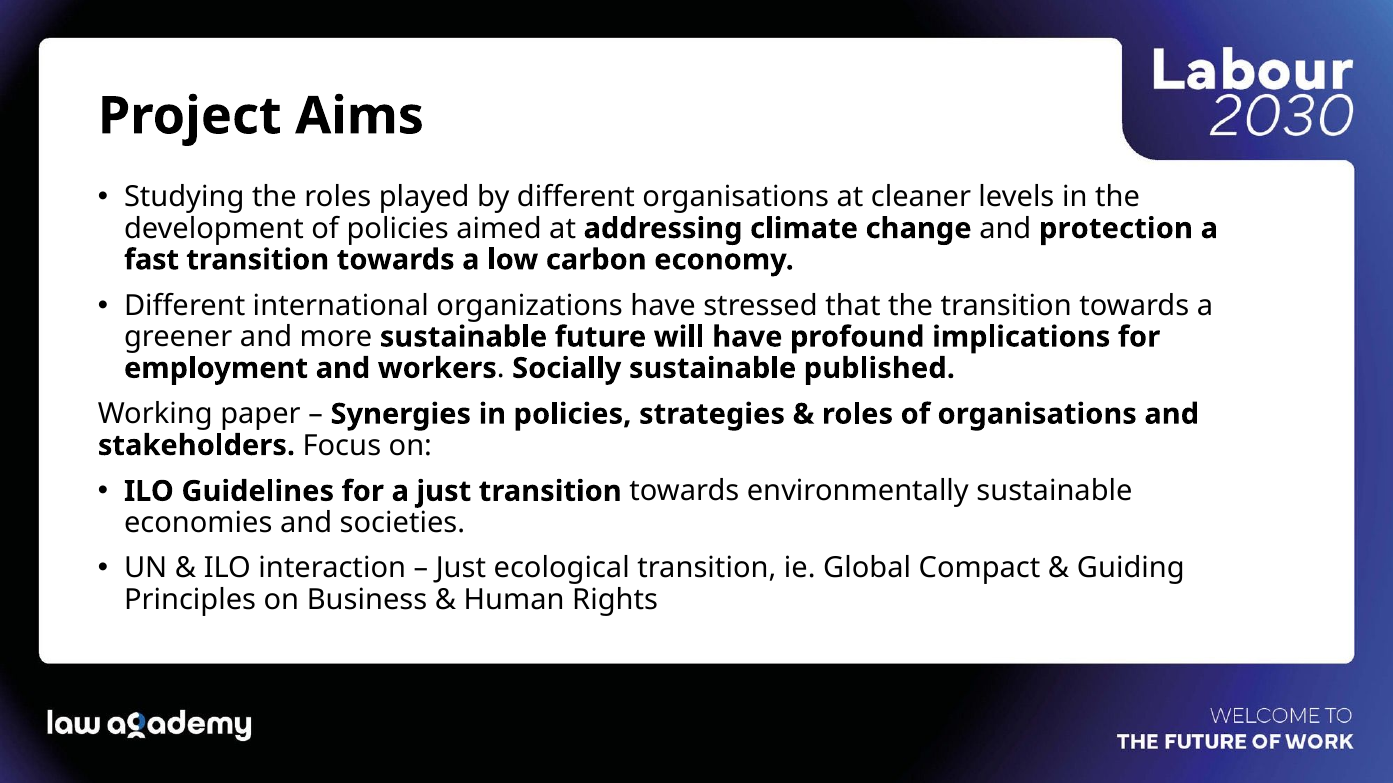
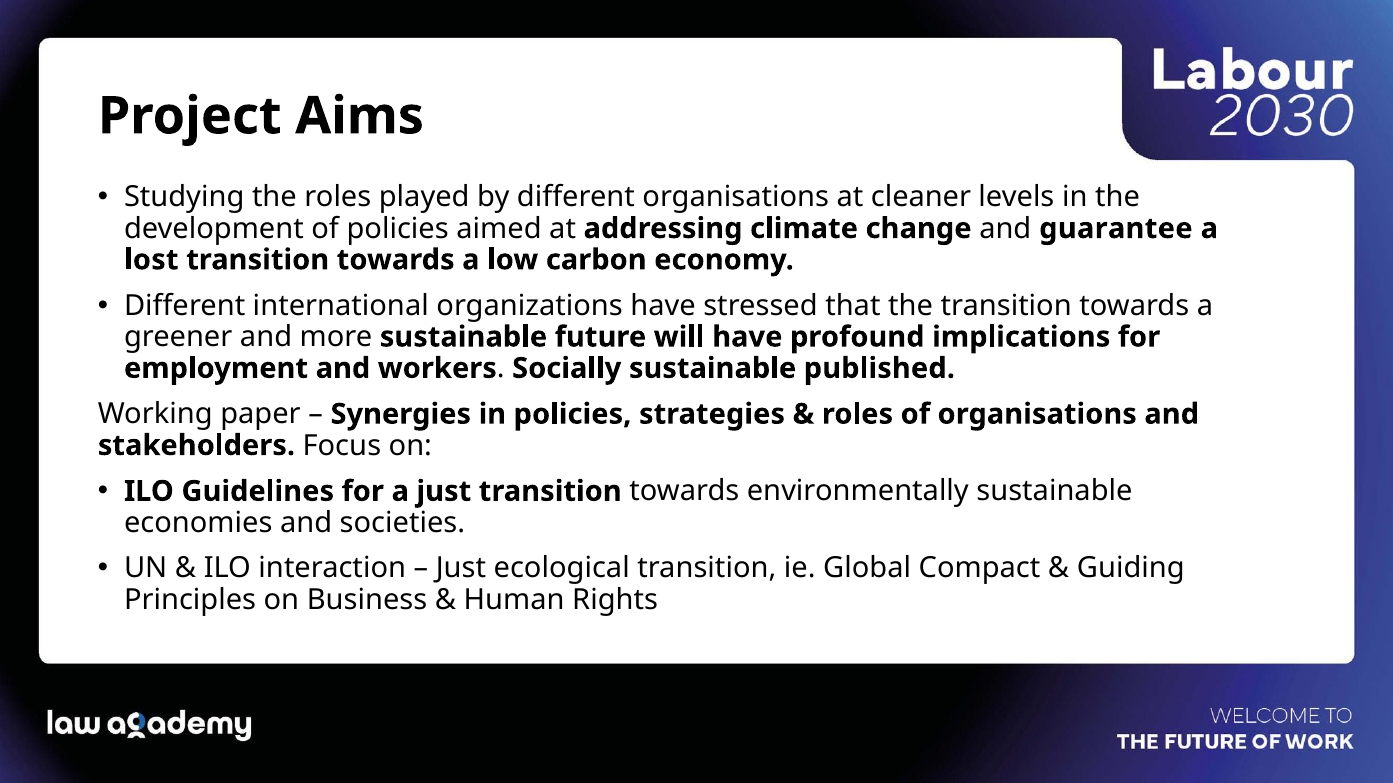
protection: protection -> guarantee
fast: fast -> lost
